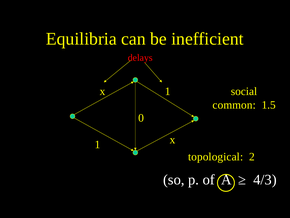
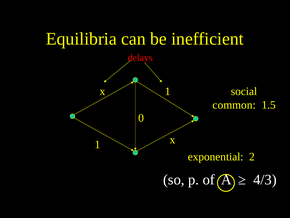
topological: topological -> exponential
